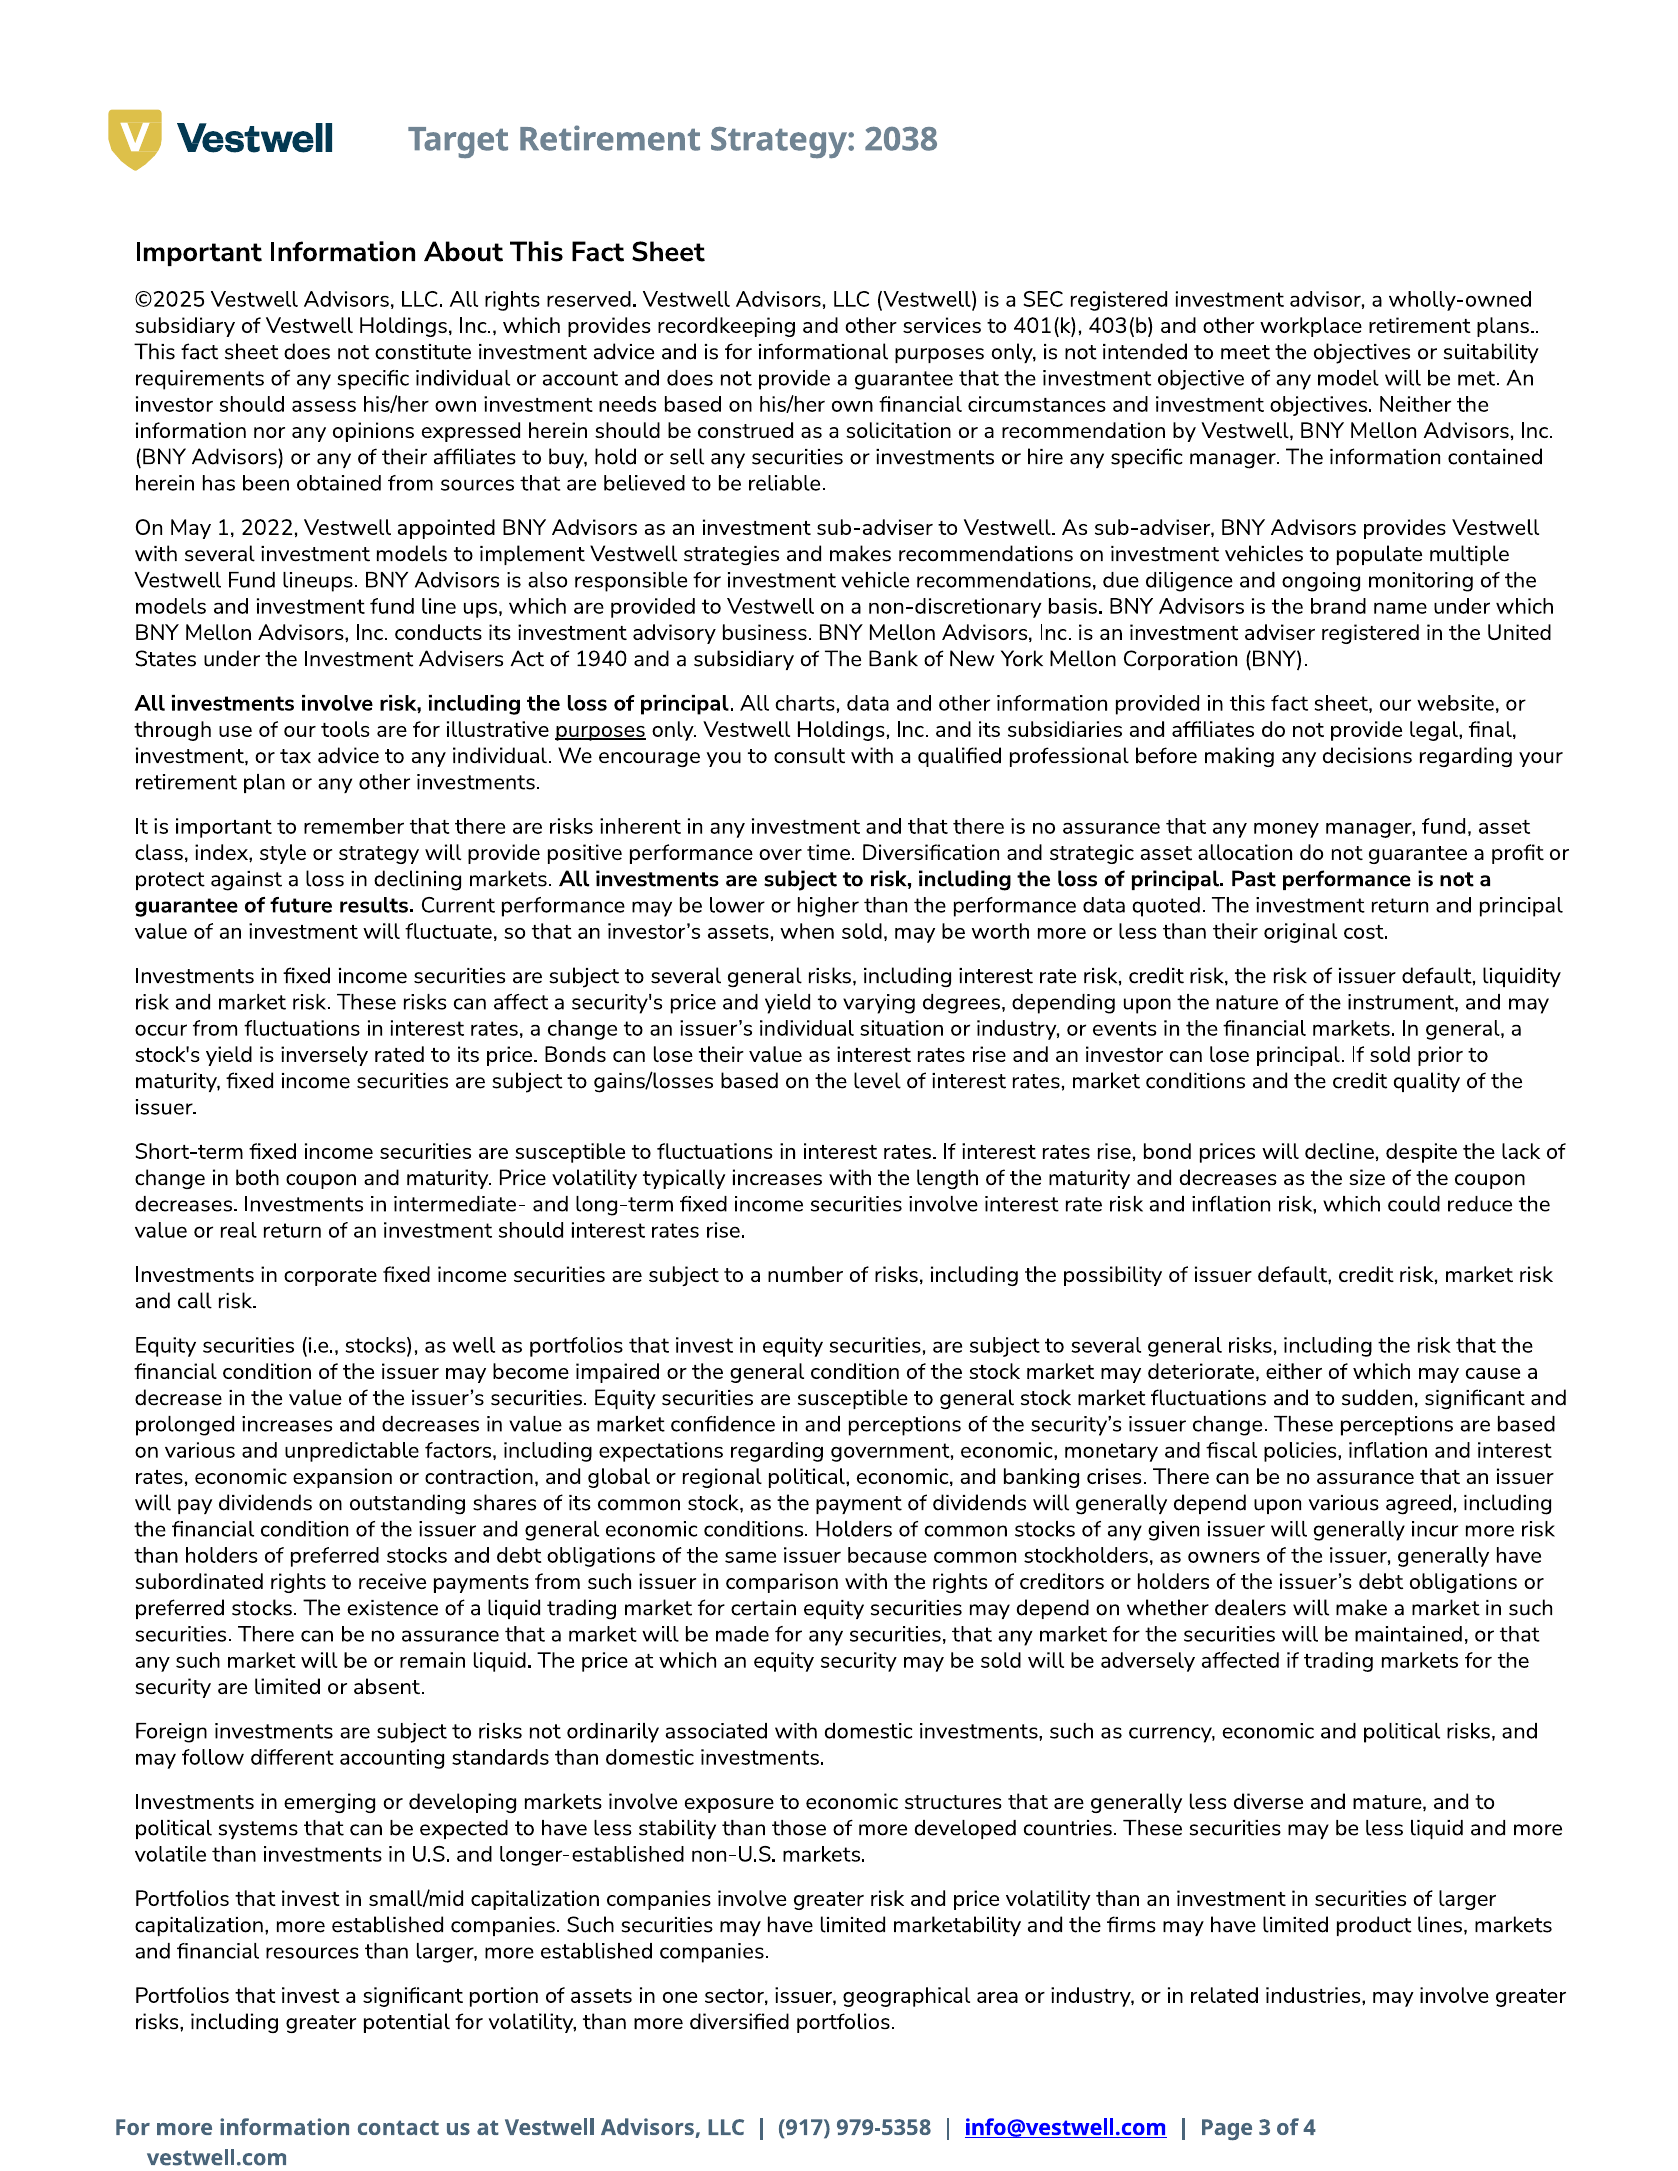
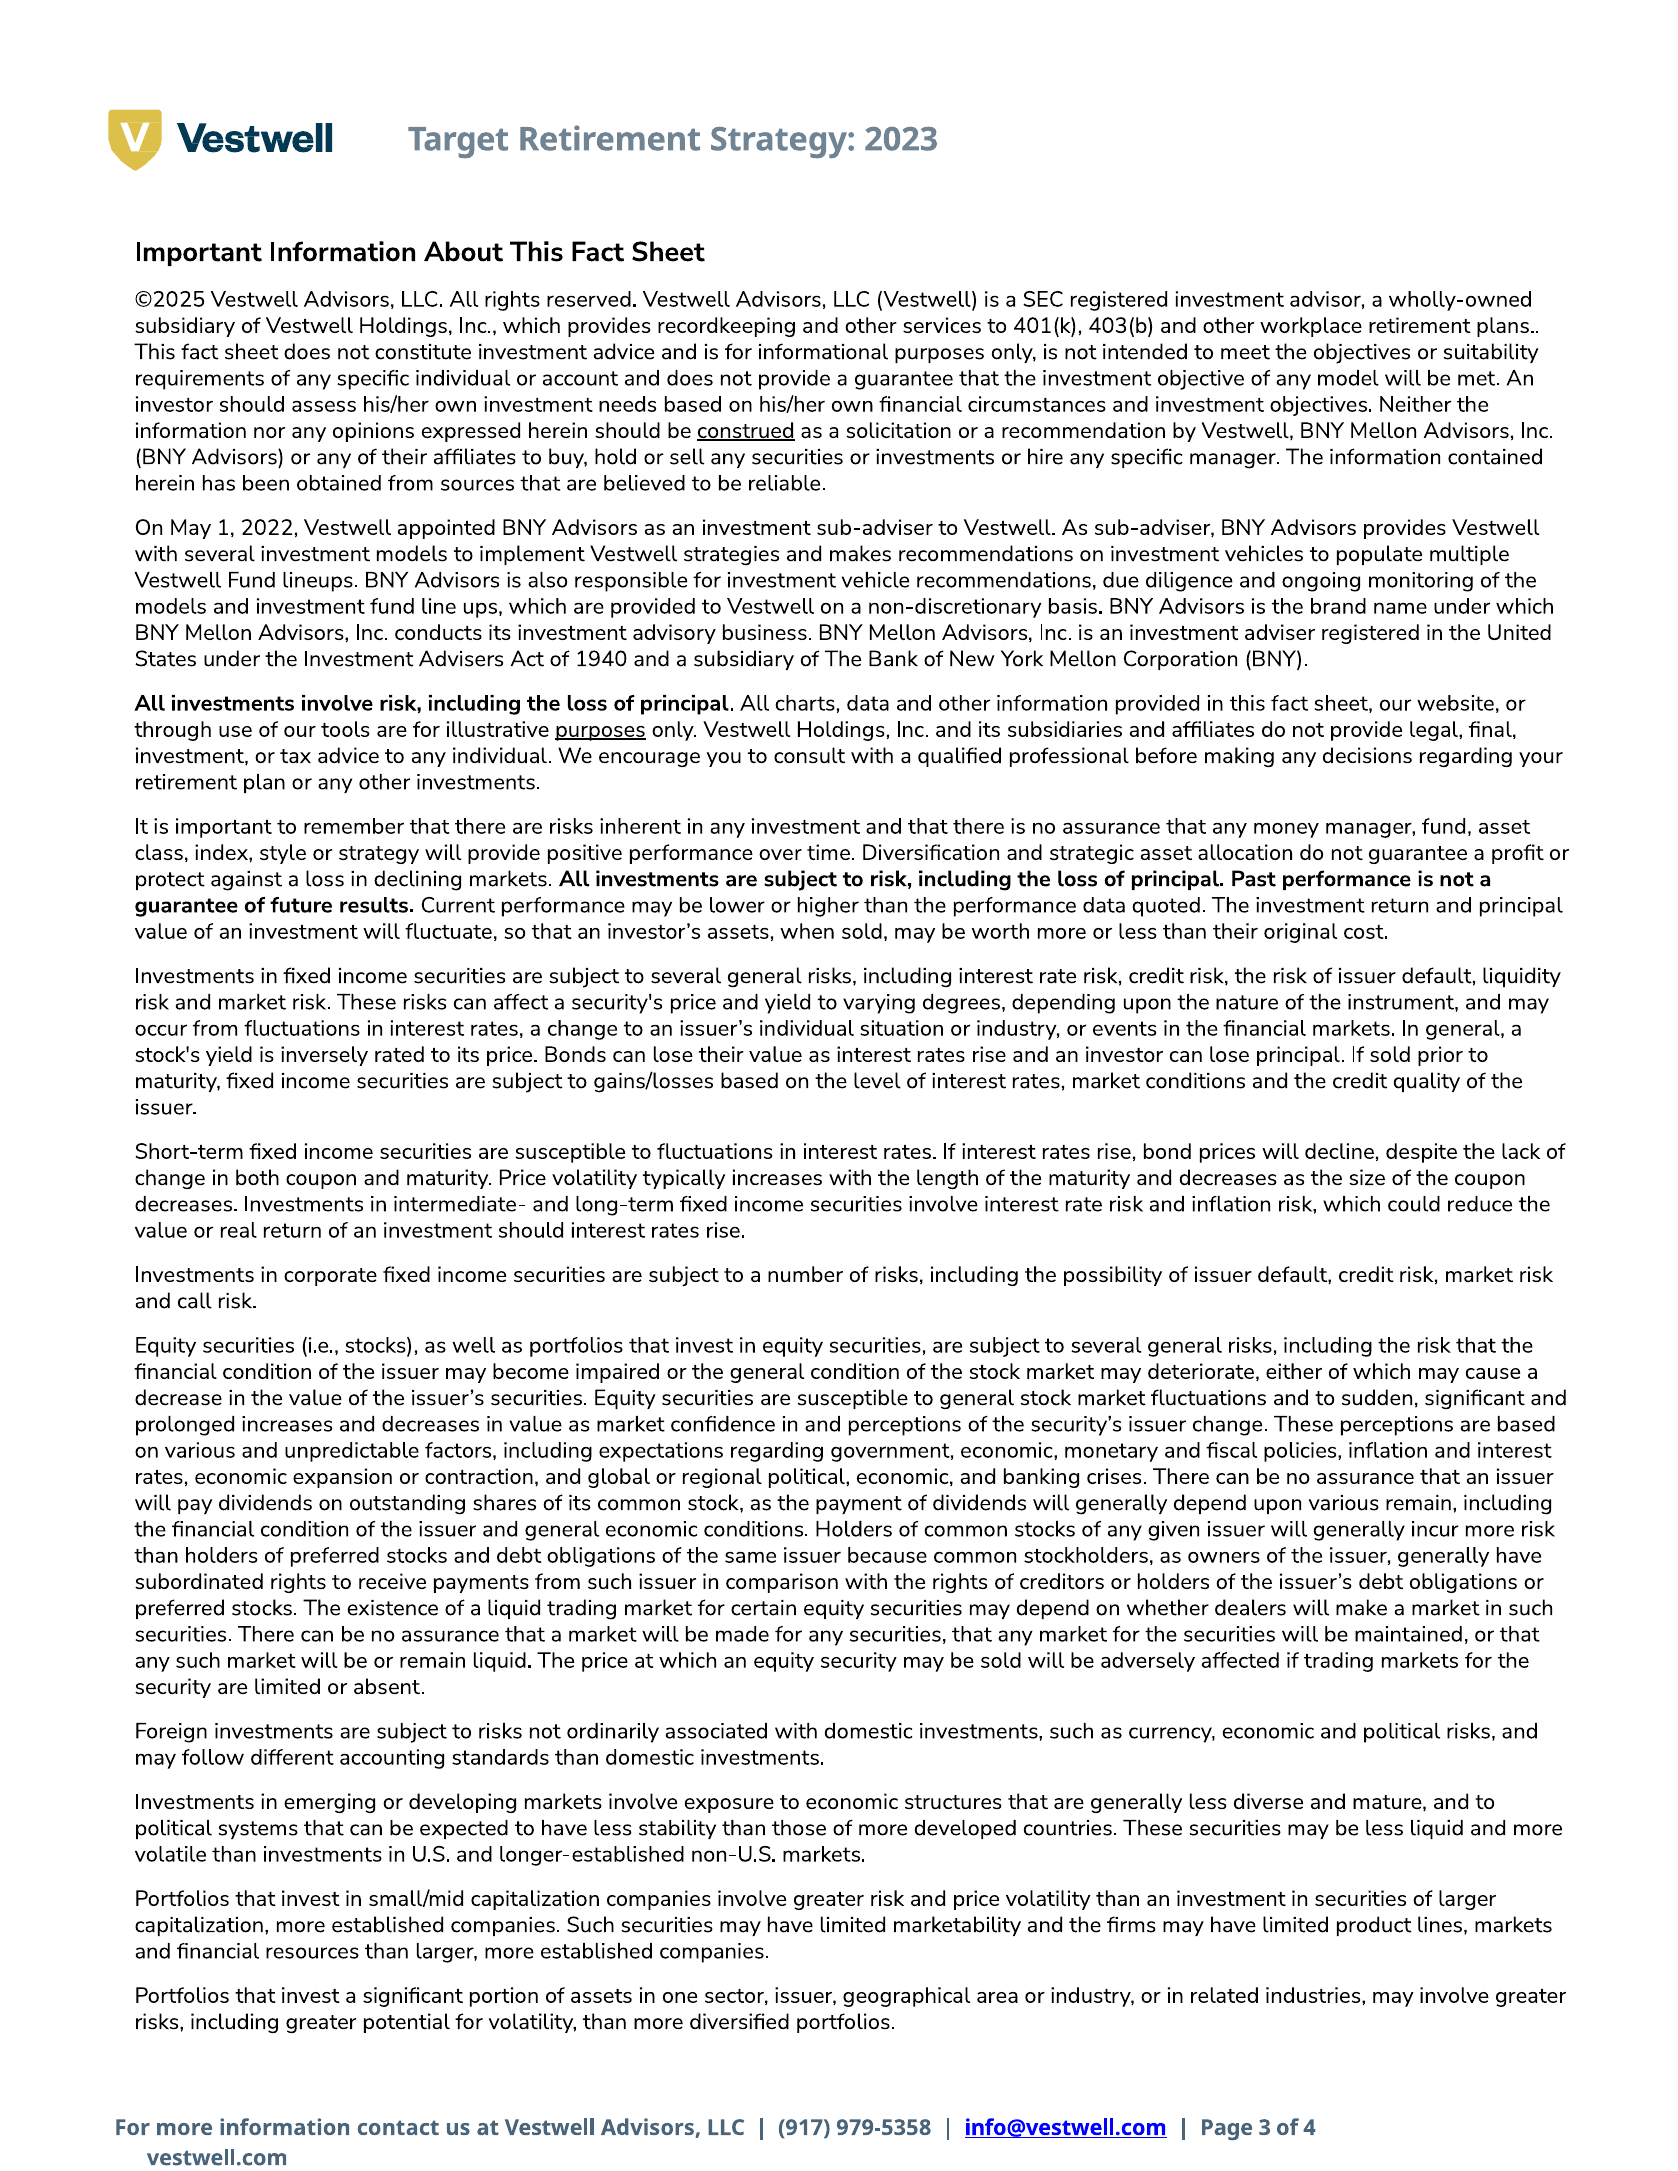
2038: 2038 -> 2023
construed underline: none -> present
various agreed: agreed -> remain
